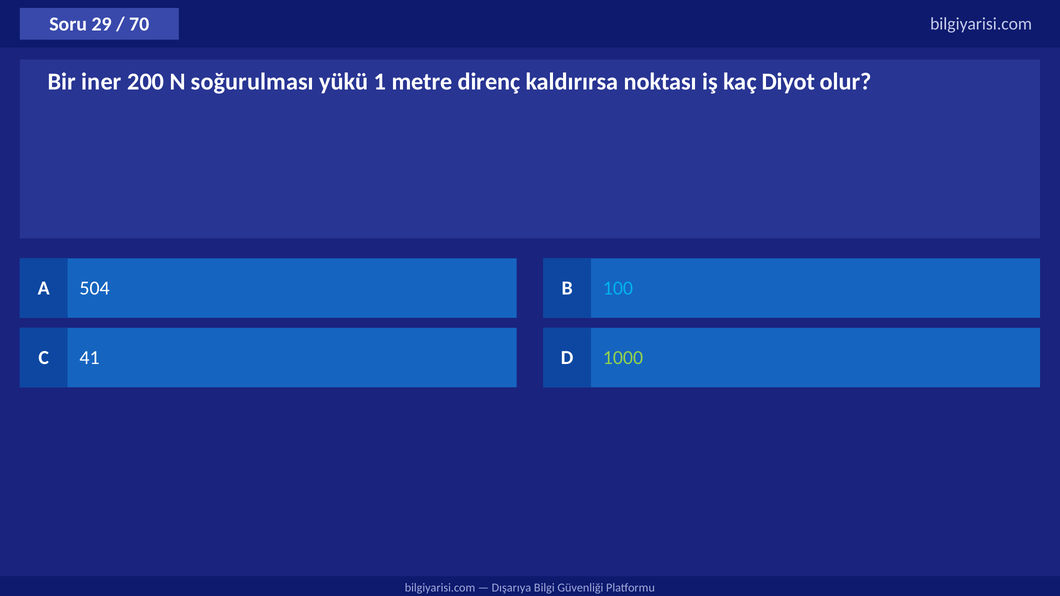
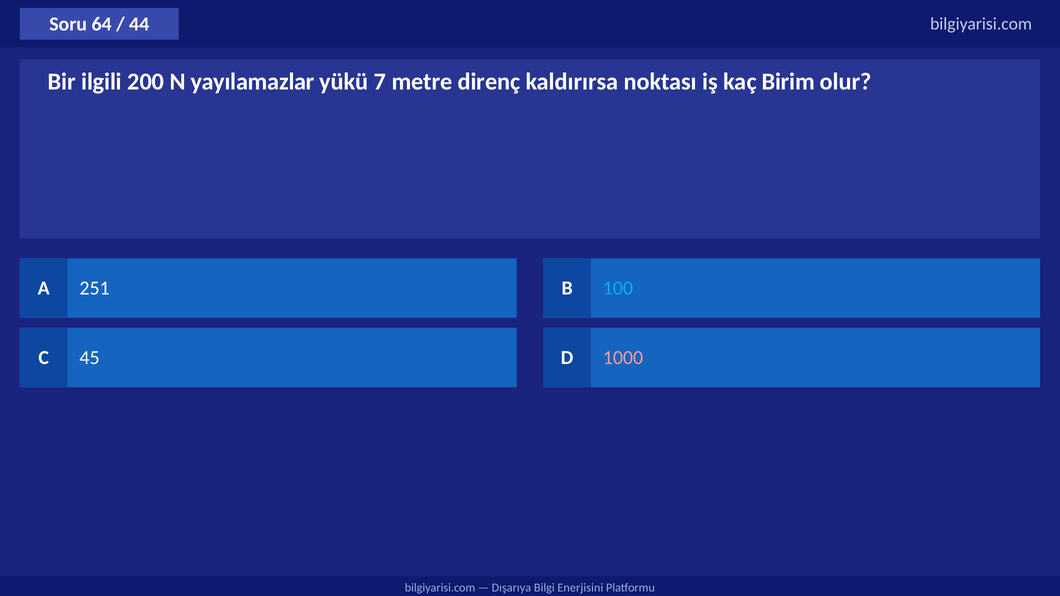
29: 29 -> 64
70: 70 -> 44
iner: iner -> ilgili
soğurulması: soğurulması -> yayılamazlar
1: 1 -> 7
Diyot: Diyot -> Birim
504: 504 -> 251
41: 41 -> 45
1000 colour: light green -> pink
Güvenliği: Güvenliği -> Enerjisini
